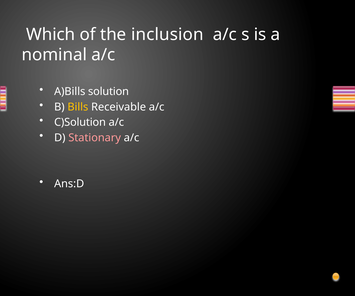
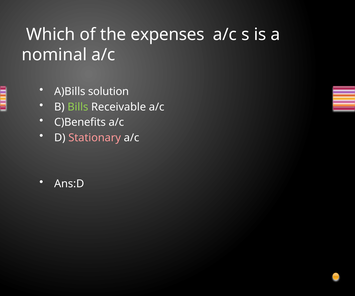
inclusion: inclusion -> expenses
Bills colour: yellow -> light green
C)Solution: C)Solution -> C)Benefits
